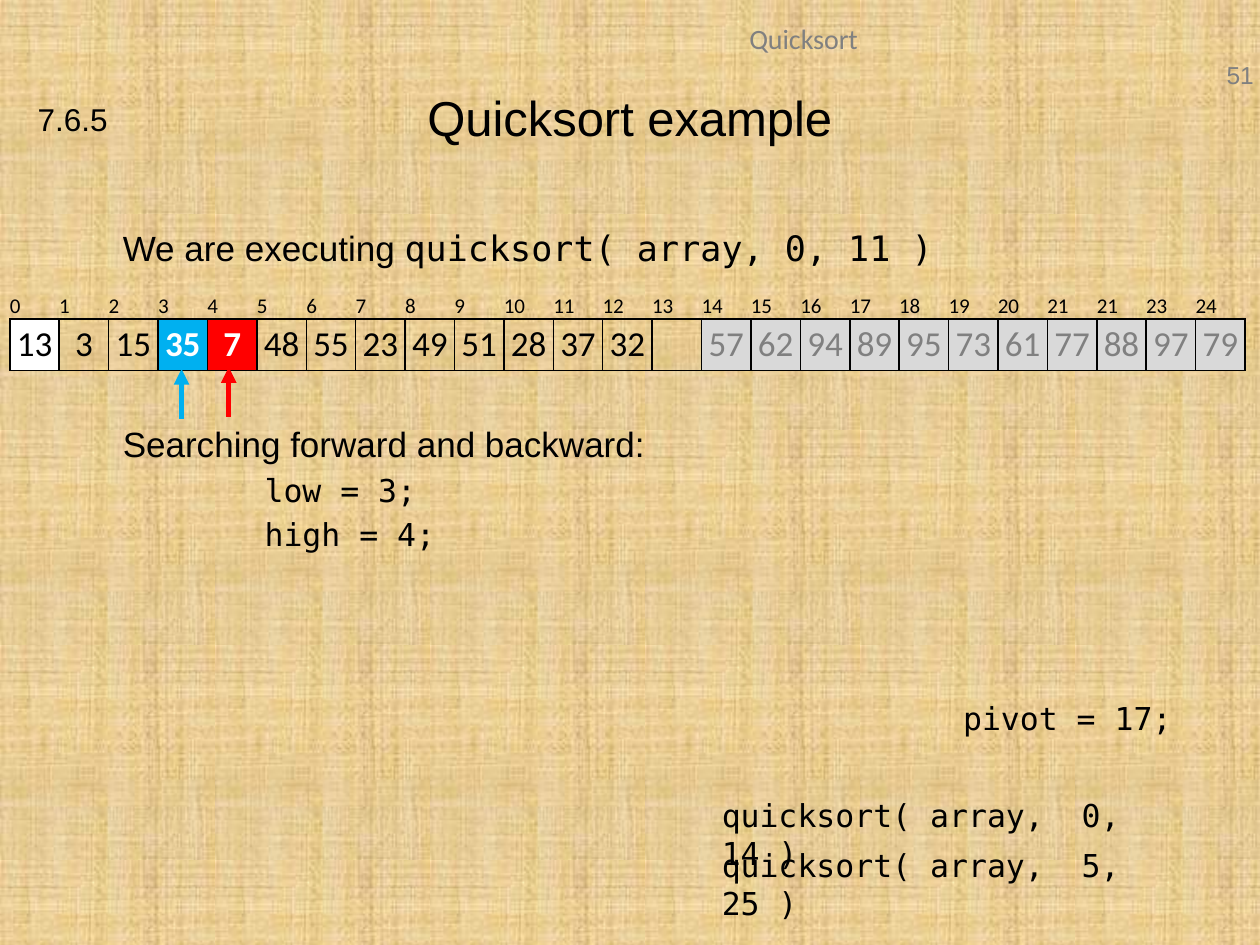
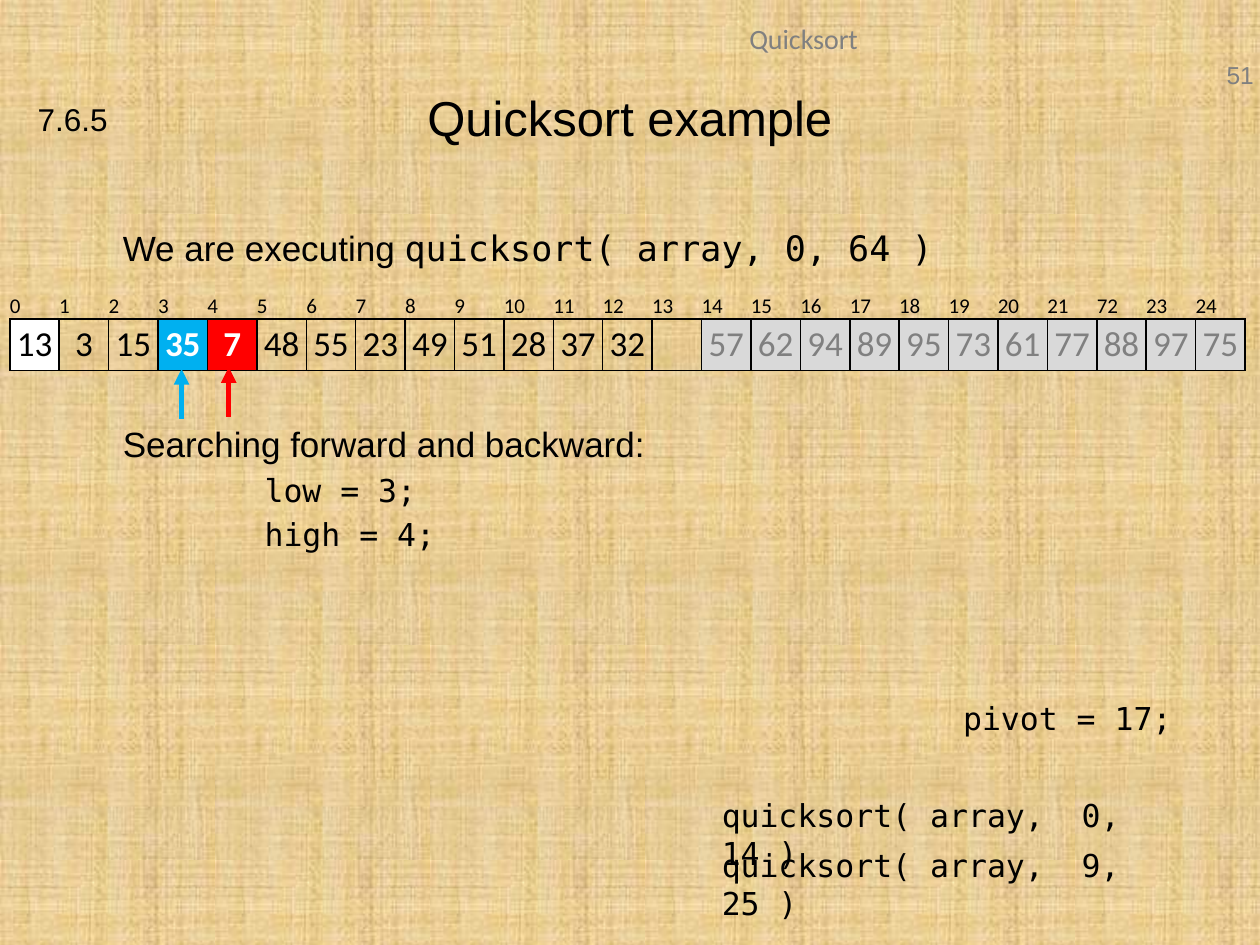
0 11: 11 -> 64
21 21: 21 -> 72
79: 79 -> 75
array 5: 5 -> 9
